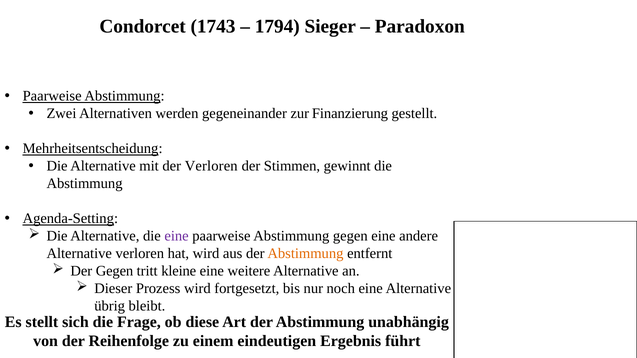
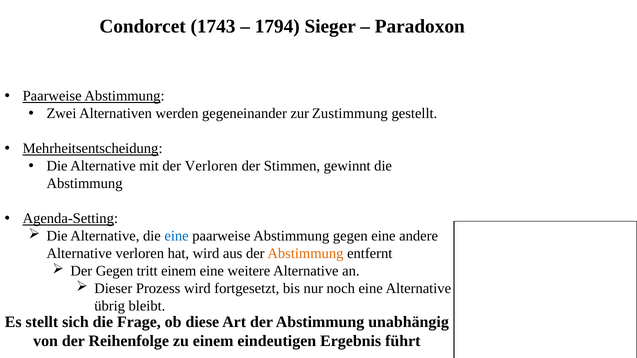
Finanzierung: Finanzierung -> Zustimmung
eine at (177, 236) colour: purple -> blue
tritt kleine: kleine -> einem
